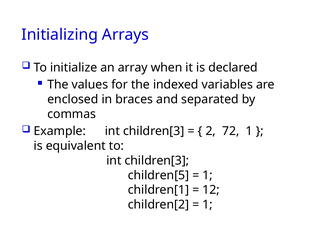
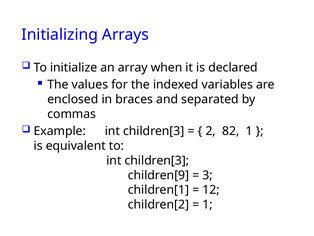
72: 72 -> 82
children[5: children[5 -> children[9
1 at (208, 175): 1 -> 3
